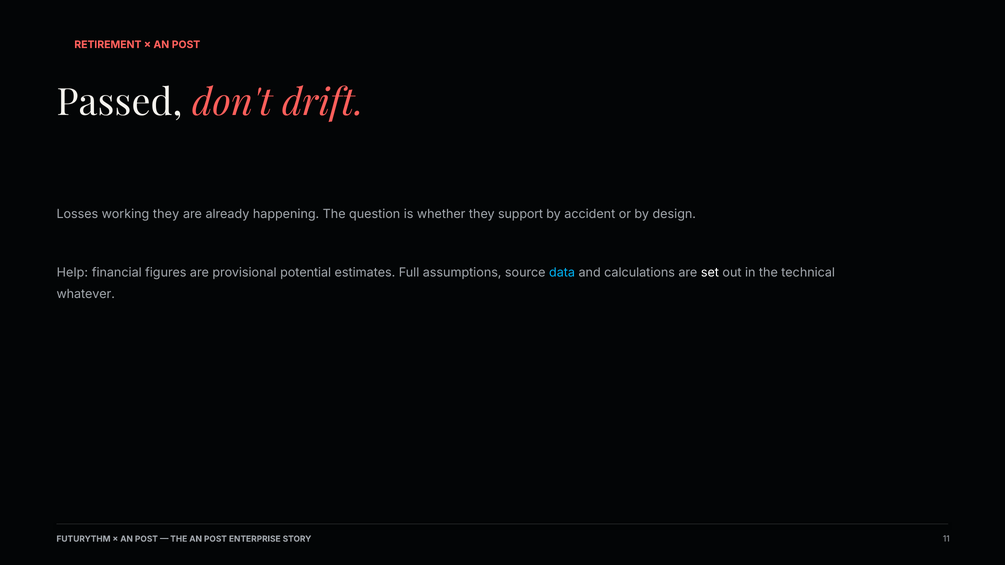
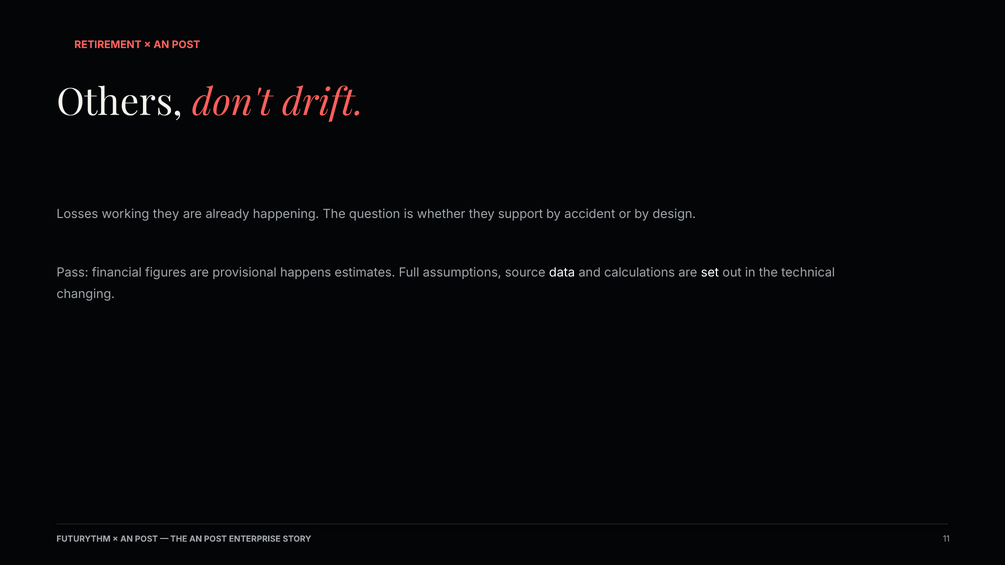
Passed: Passed -> Others
Help: Help -> Pass
potential: potential -> happens
data colour: light blue -> white
whatever: whatever -> changing
